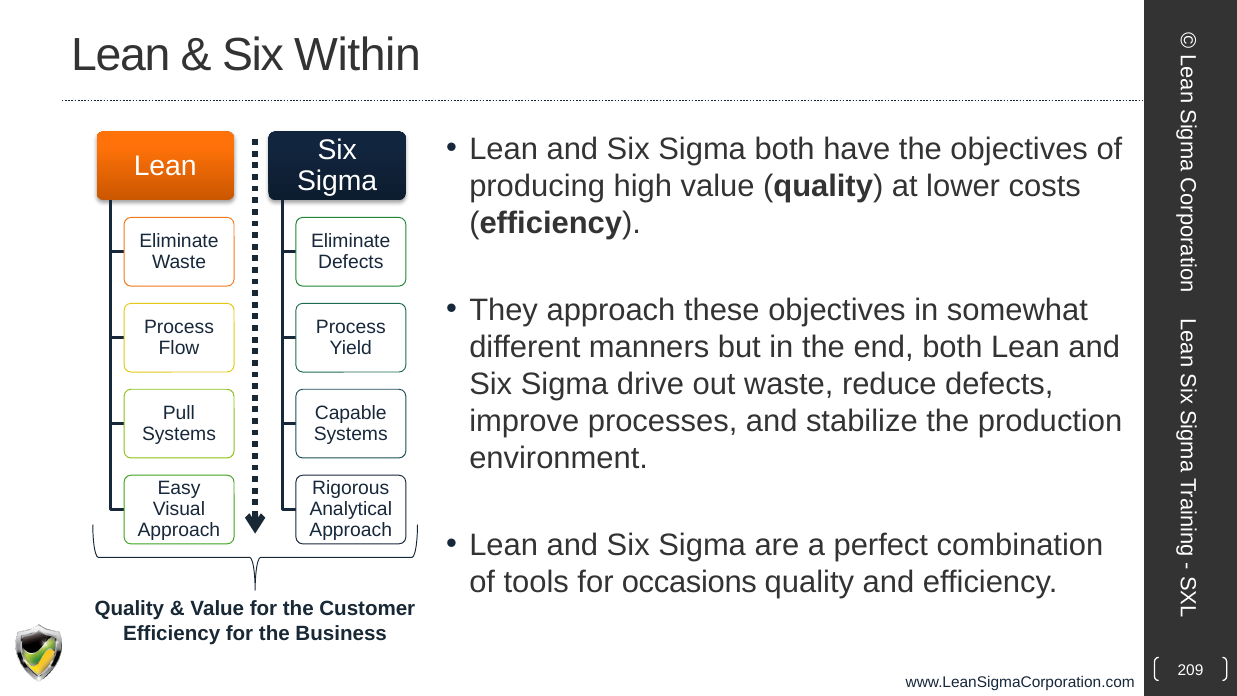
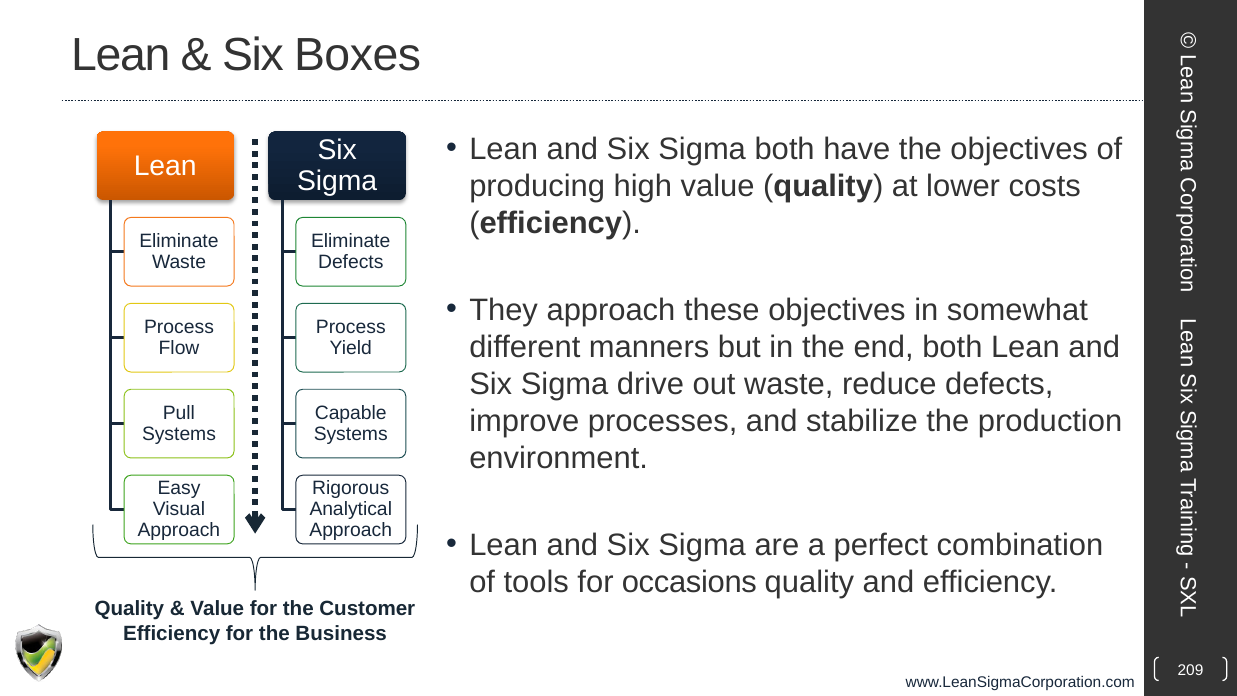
Within: Within -> Boxes
